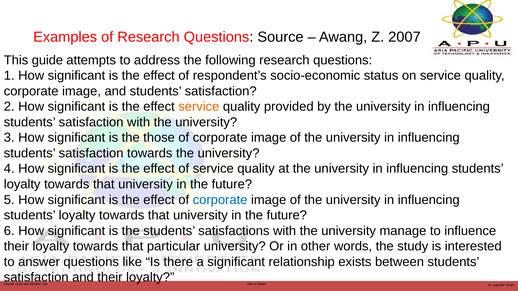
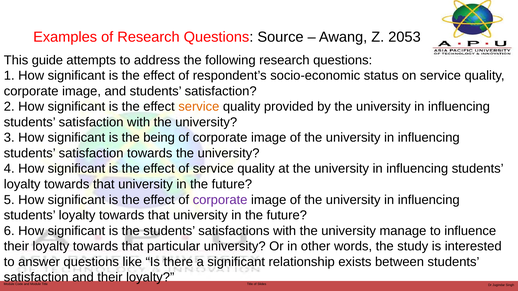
2007: 2007 -> 2053
those: those -> being
corporate at (220, 200) colour: blue -> purple
